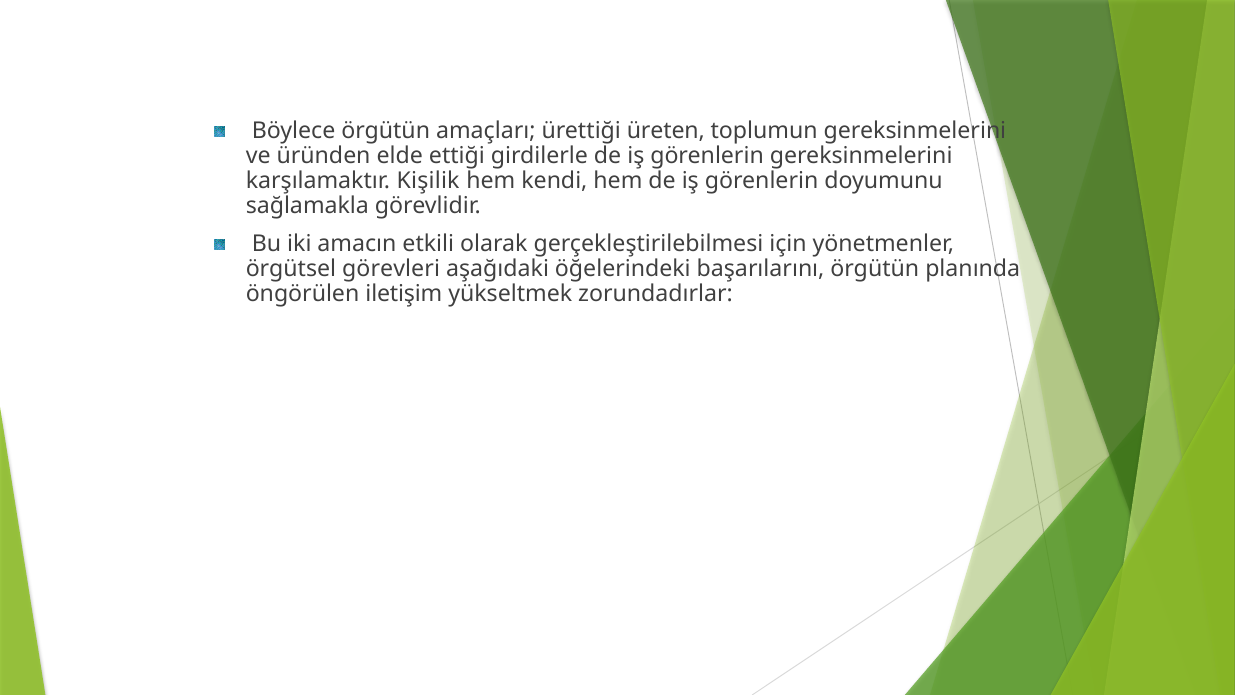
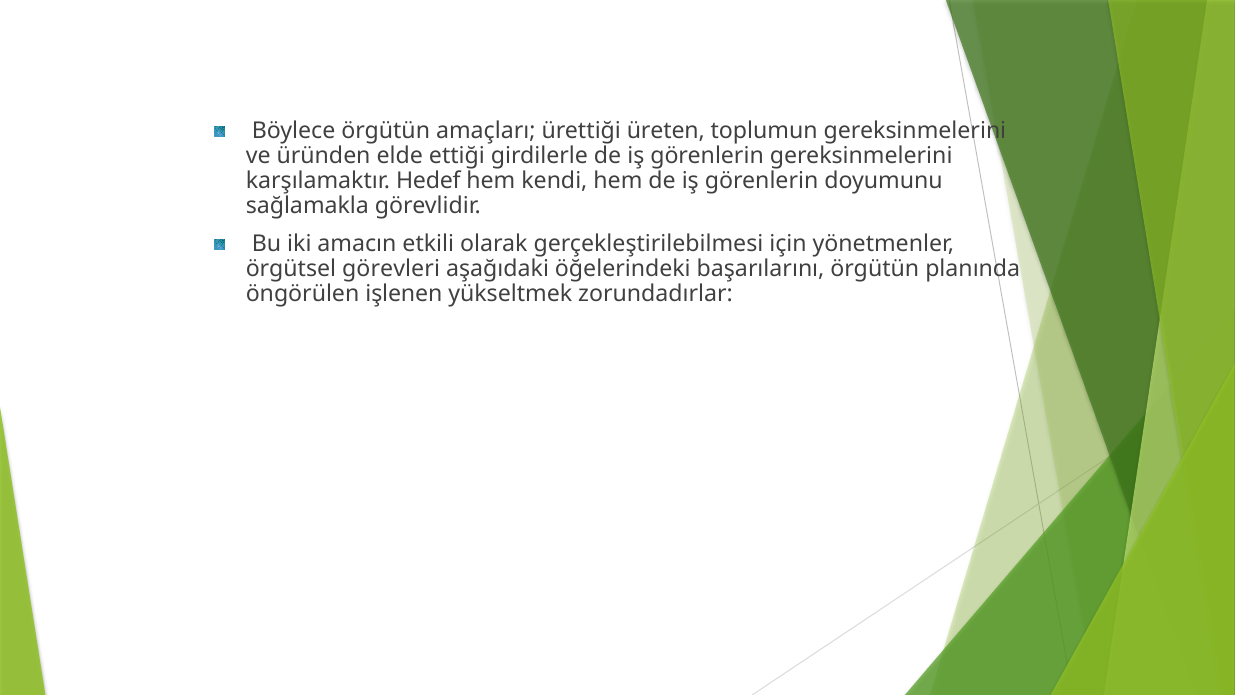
Kişilik: Kişilik -> Hedef
iletişim: iletişim -> işlenen
